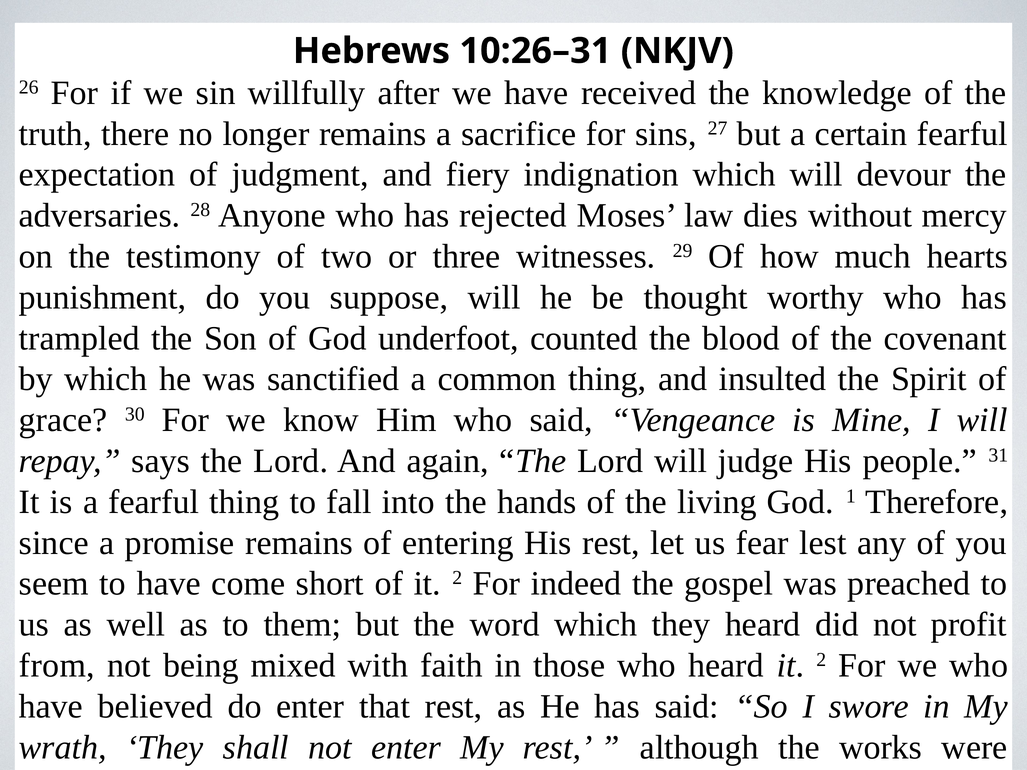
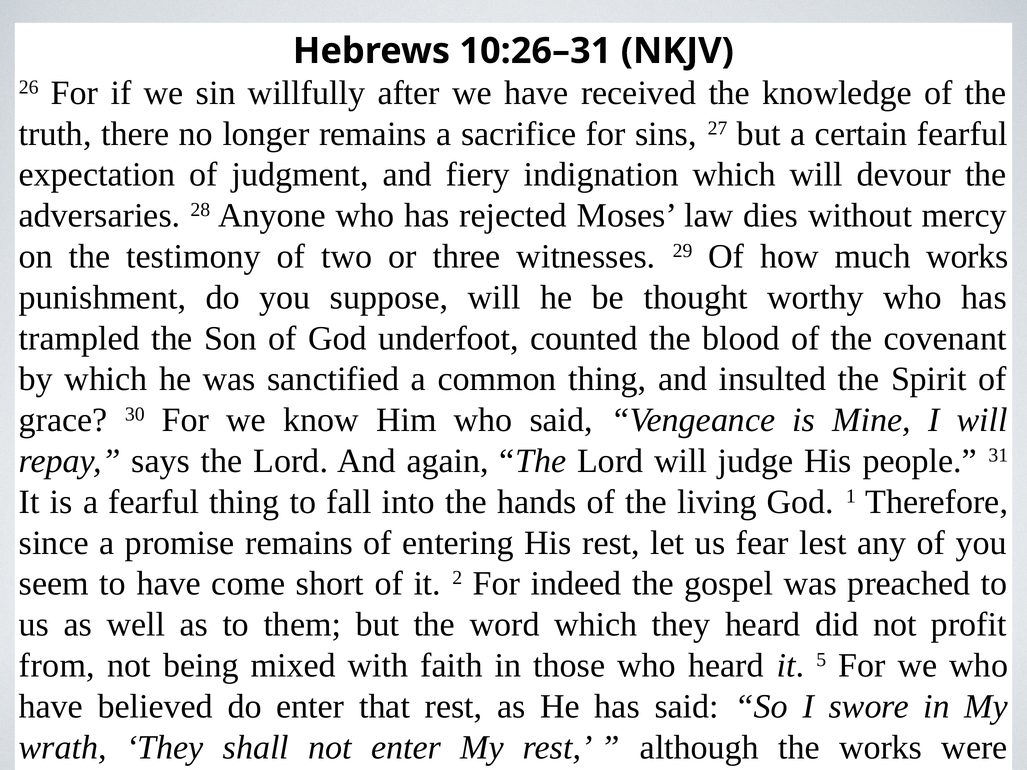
much hearts: hearts -> works
heard it 2: 2 -> 5
